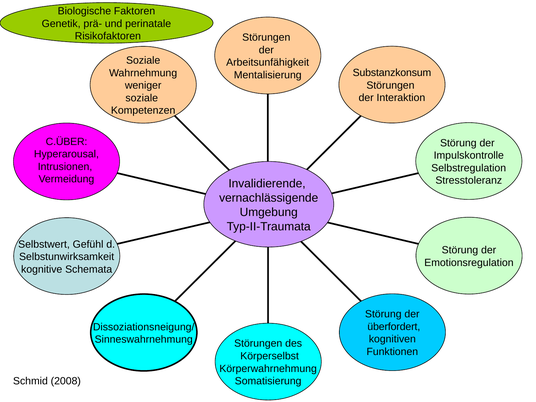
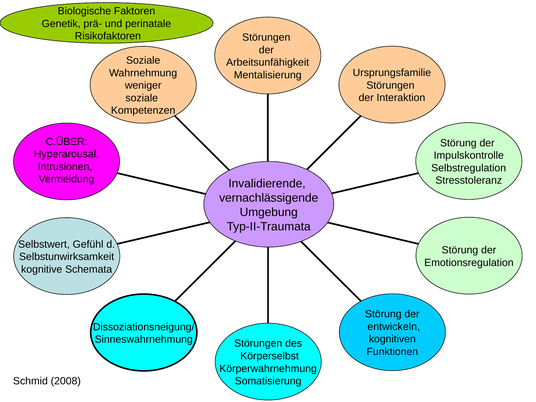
Substanzkonsum: Substanzkonsum -> Ursprungsfamilie
überfordert: überfordert -> entwickeln
